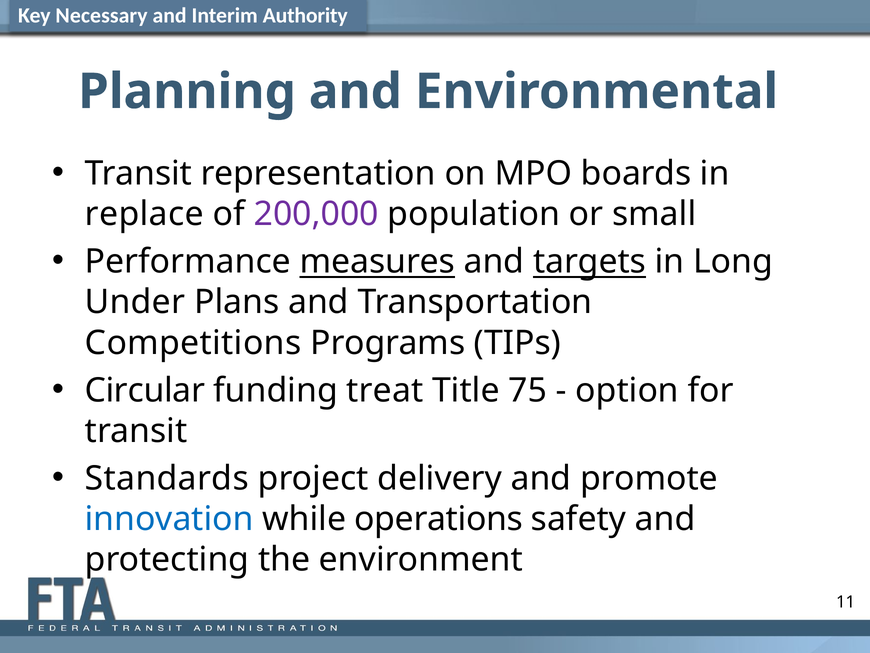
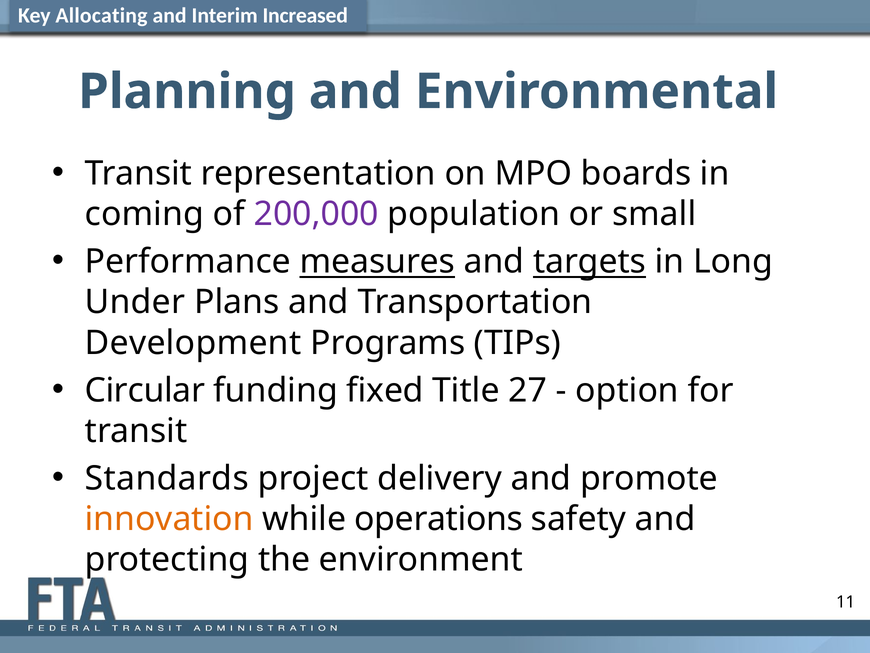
Necessary: Necessary -> Allocating
Authority: Authority -> Increased
replace: replace -> coming
Competitions: Competitions -> Development
treat: treat -> fixed
75: 75 -> 27
innovation colour: blue -> orange
